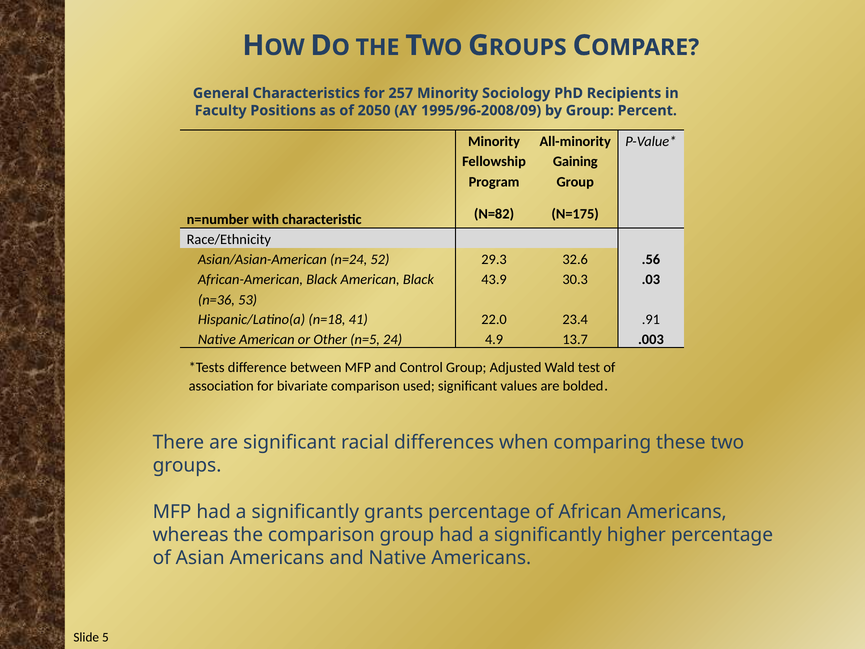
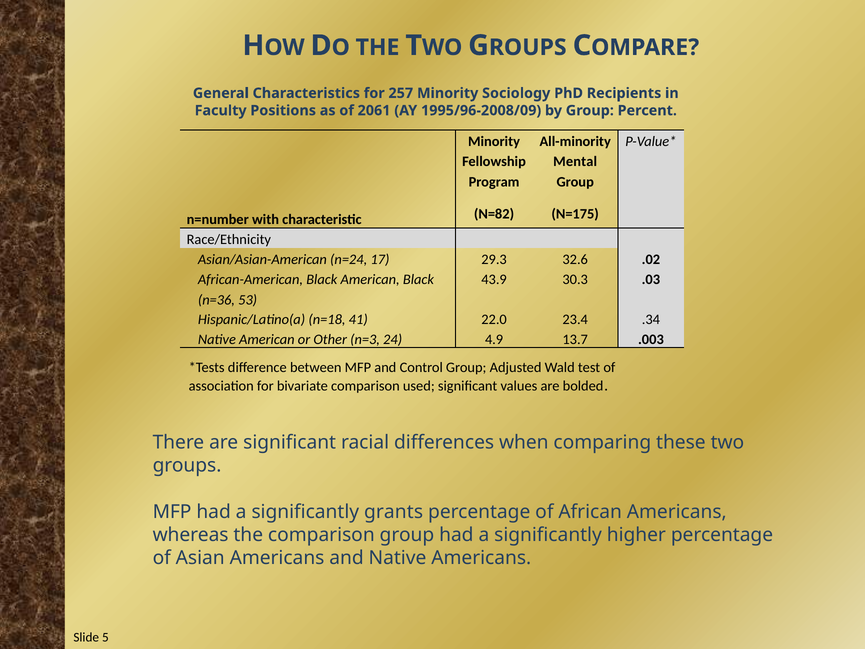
2050: 2050 -> 2061
Gaining: Gaining -> Mental
52: 52 -> 17
.56: .56 -> .02
.91: .91 -> .34
n=5: n=5 -> n=3
